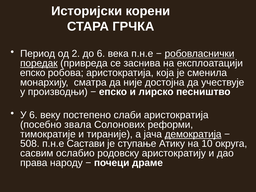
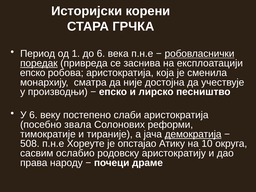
2: 2 -> 1
Састави: Састави -> Хореуте
ступање: ступање -> опстајао
